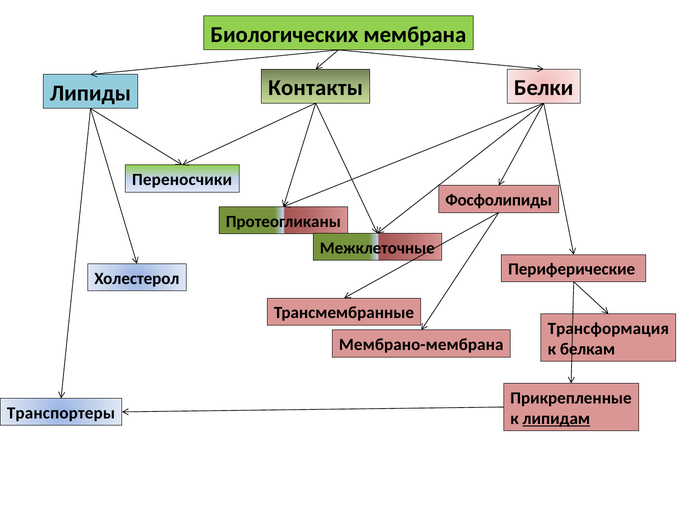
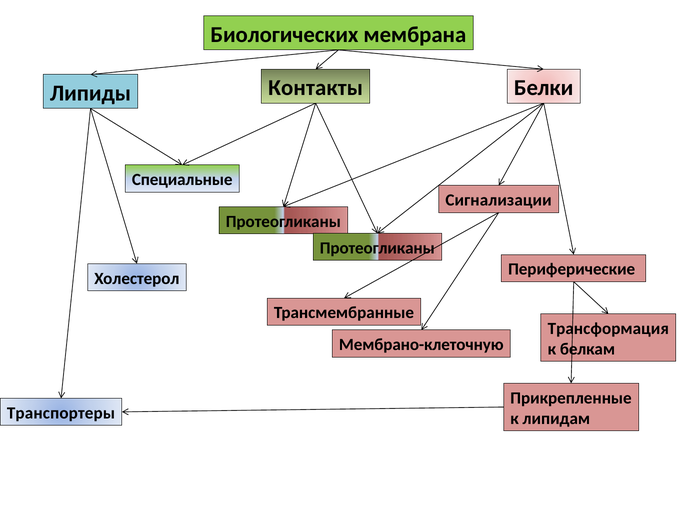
Переносчики: Переносчики -> Специальные
Фосфолипиды: Фосфолипиды -> Сигнализации
Межклеточные at (377, 248): Межклеточные -> Протеогликаны
Мембрано-мембрана: Мембрано-мембрана -> Мембрано-клеточную
липидам underline: present -> none
